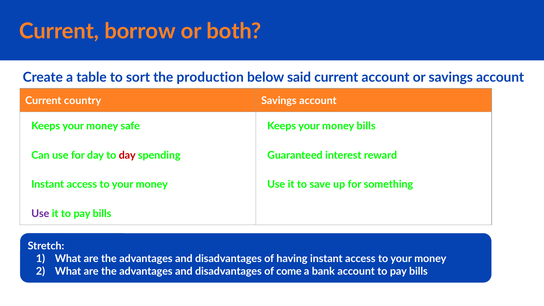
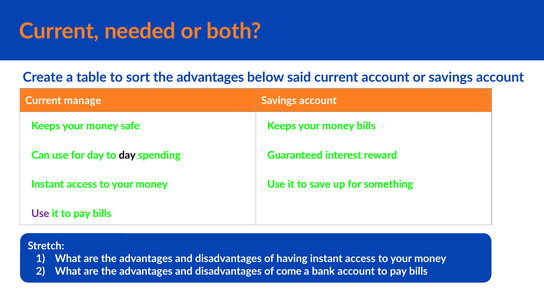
borrow: borrow -> needed
sort the production: production -> advantages
country: country -> manage
day at (127, 155) colour: red -> black
